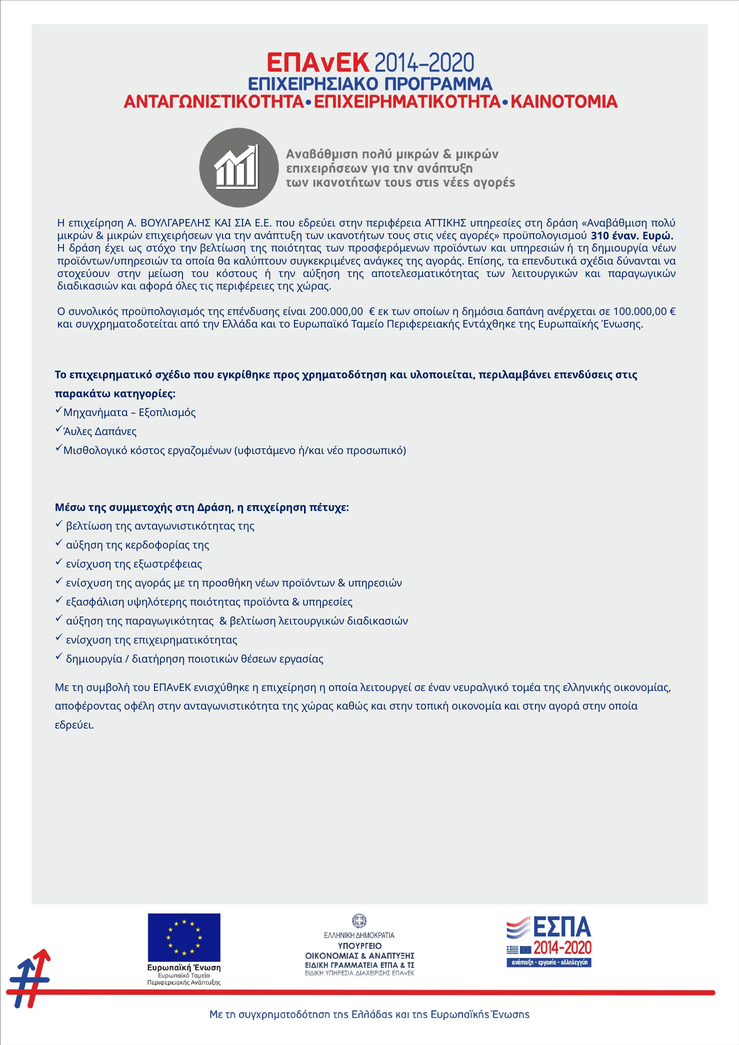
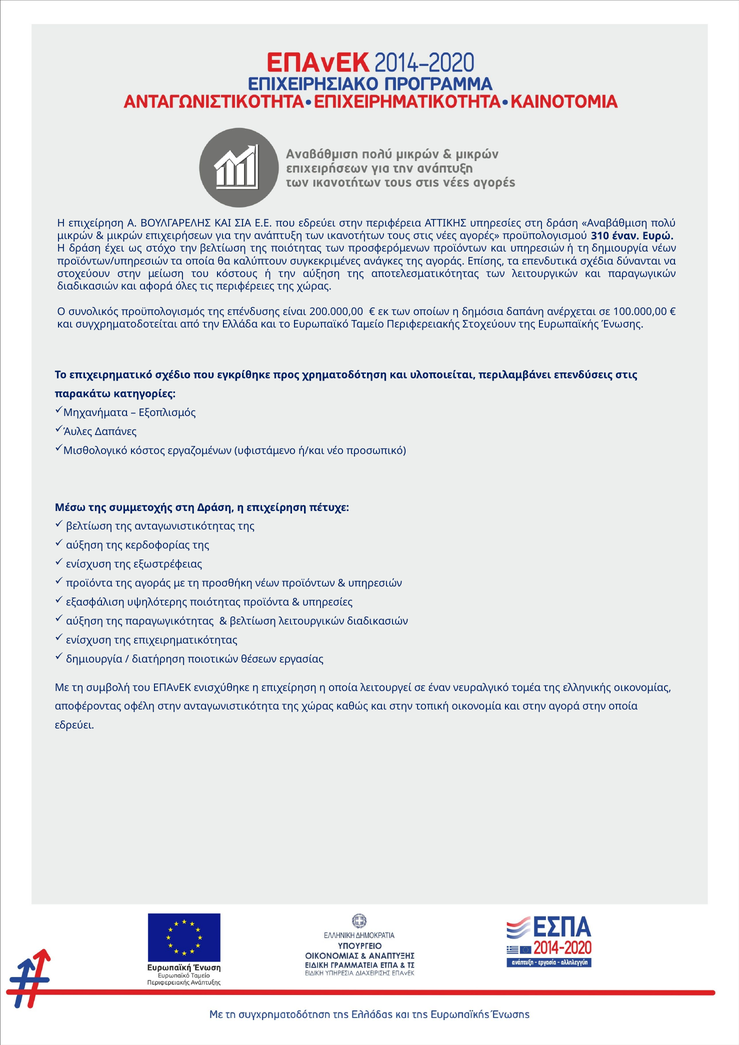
Περιφερειακής Εντάχθηκε: Εντάχθηκε -> Στοχεύουν
ενίσχυση at (89, 583): ενίσχυση -> προϊόντα
